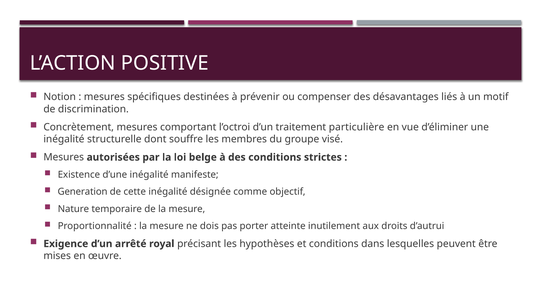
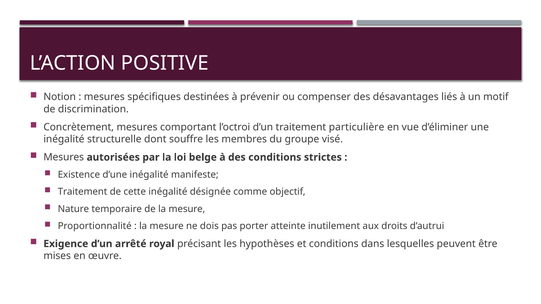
Generation at (83, 192): Generation -> Traitement
